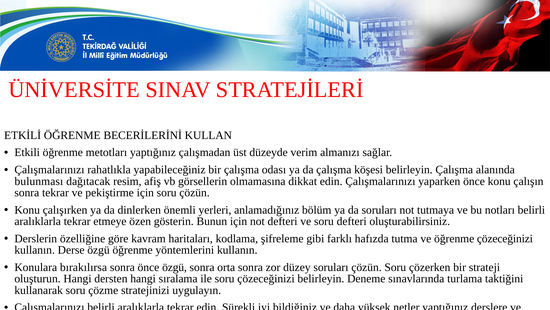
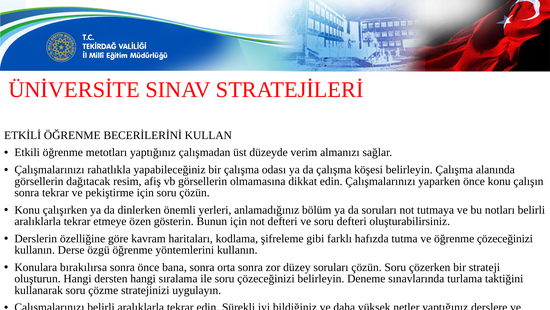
bulunması at (39, 181): bulunması -> görsellerin
önce özgü: özgü -> bana
